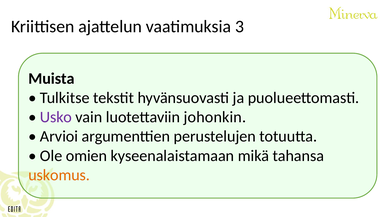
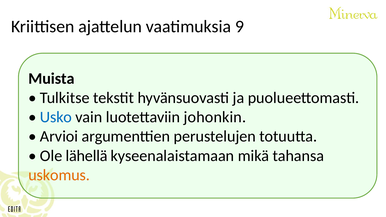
3: 3 -> 9
Usko colour: purple -> blue
omien: omien -> lähellä
